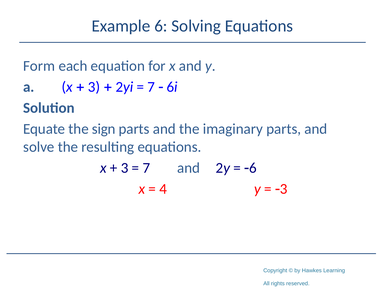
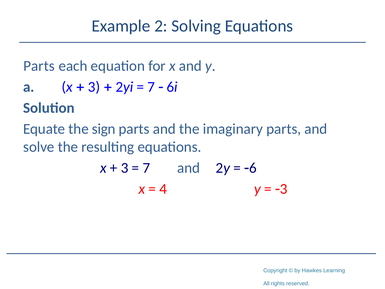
6: 6 -> 2
Form at (39, 66): Form -> Parts
